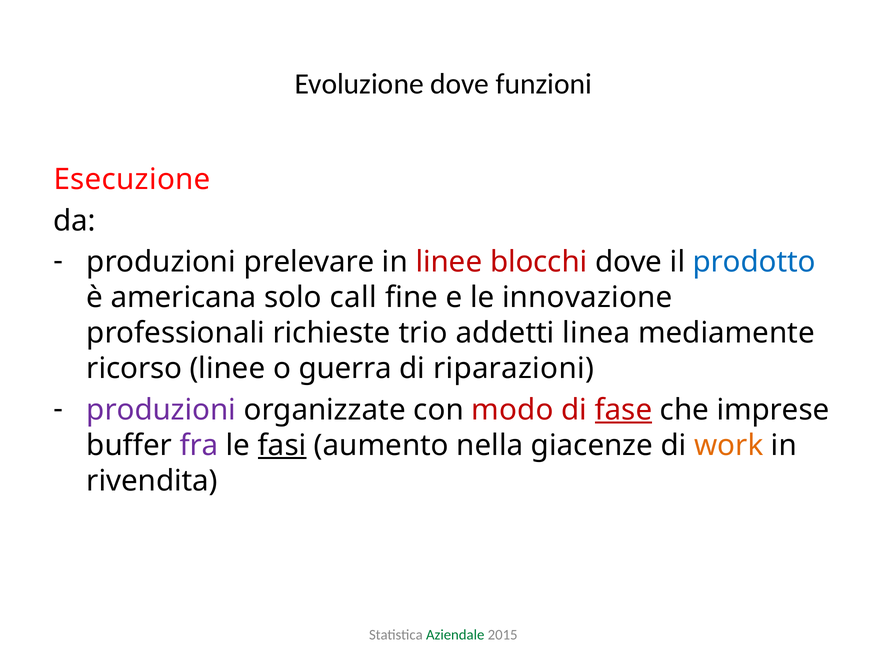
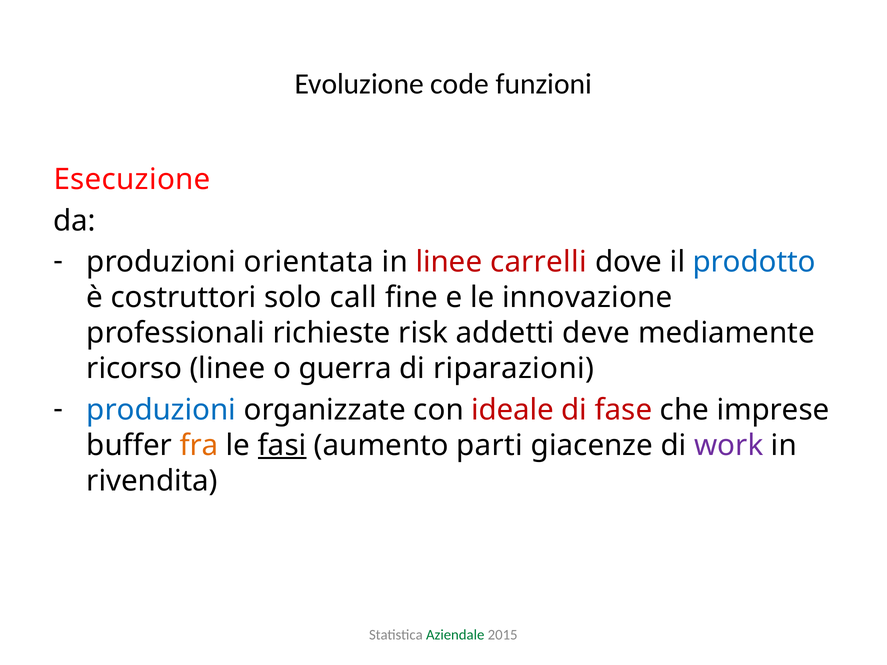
Evoluzione dove: dove -> code
prelevare: prelevare -> orientata
blocchi: blocchi -> carrelli
americana: americana -> costruttori
trio: trio -> risk
linea: linea -> deve
produzioni at (161, 410) colour: purple -> blue
modo: modo -> ideale
fase underline: present -> none
fra colour: purple -> orange
nella: nella -> parti
work colour: orange -> purple
